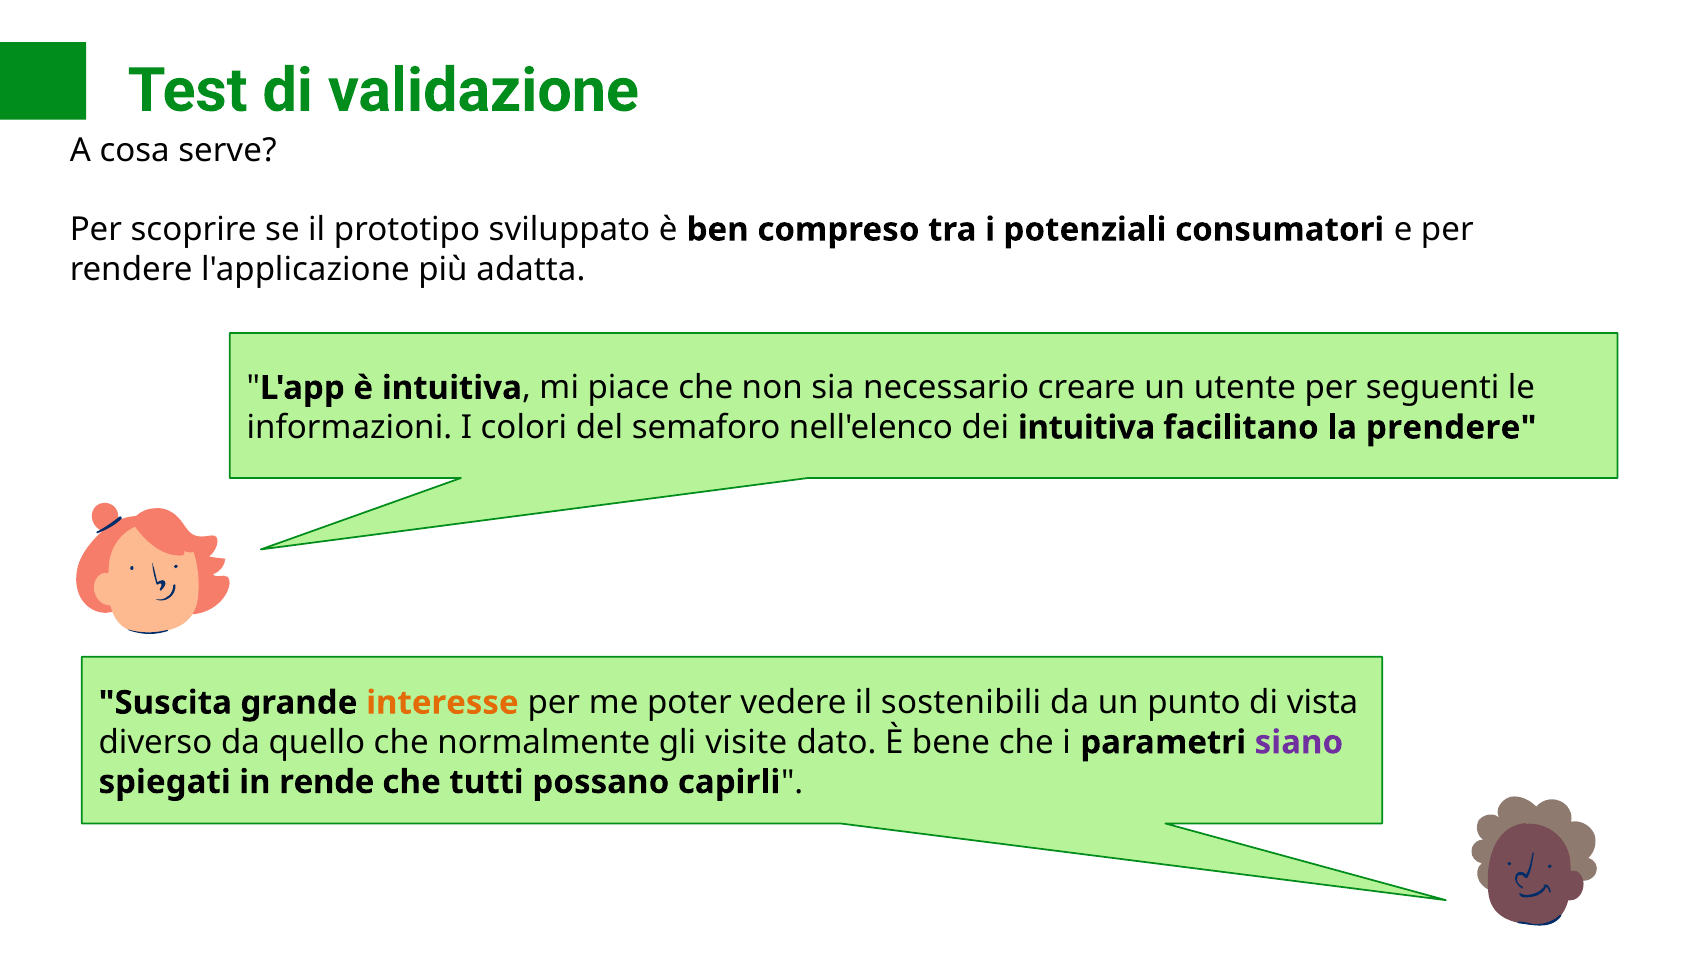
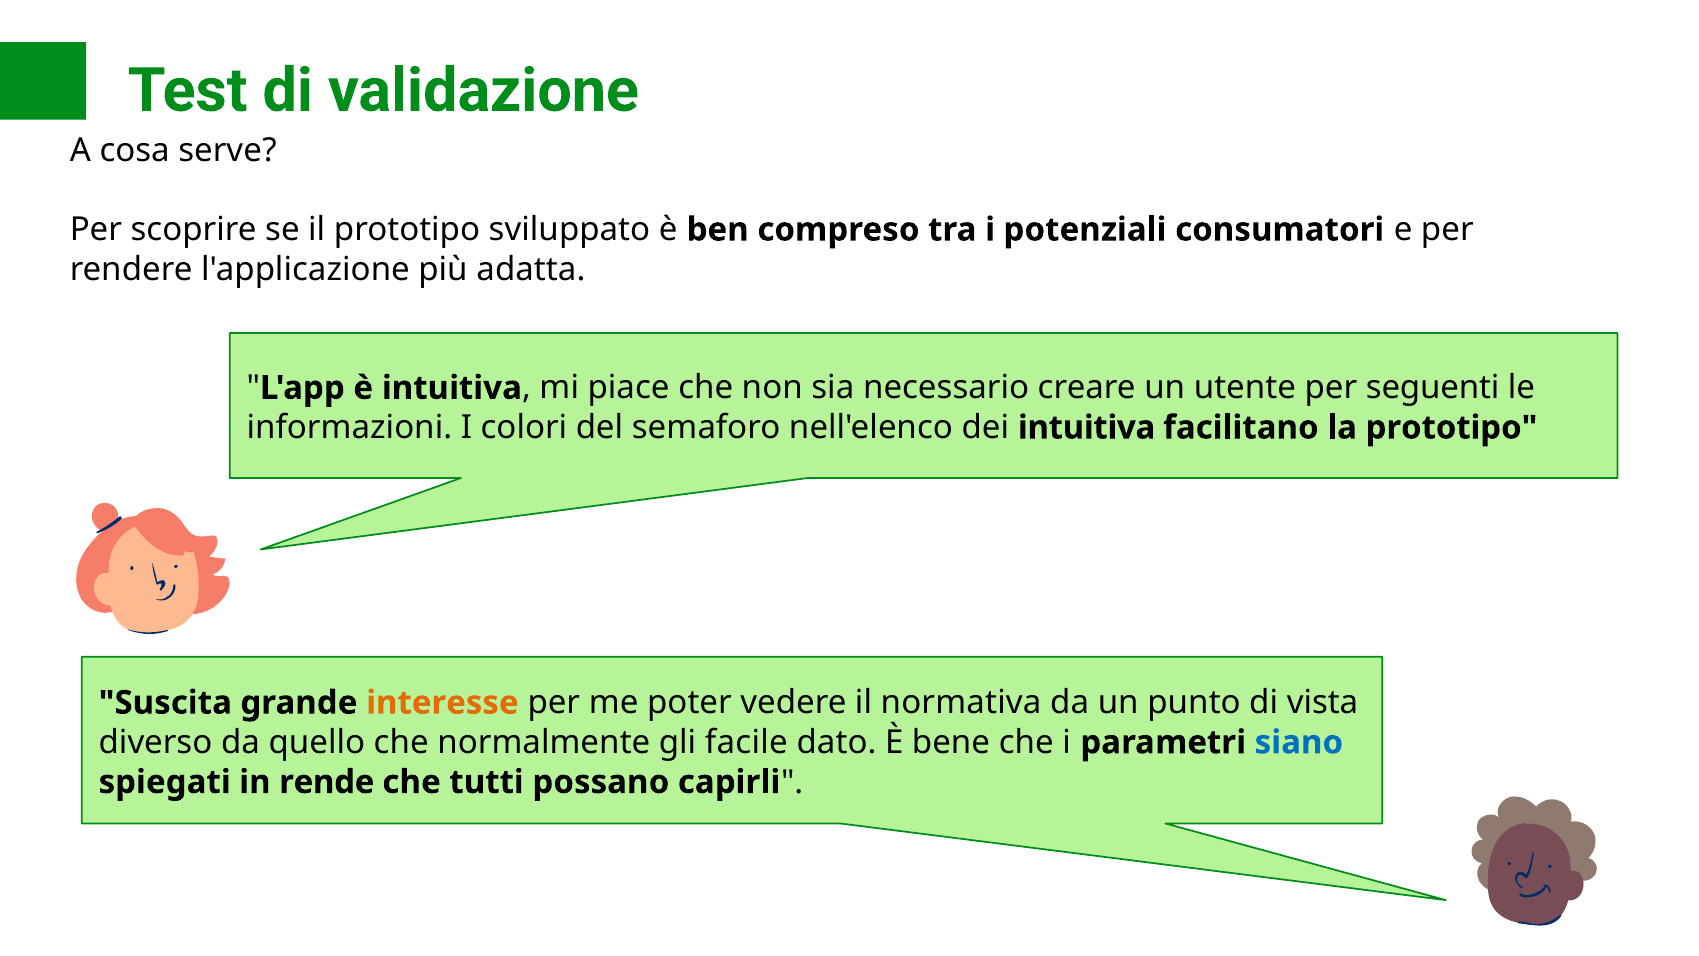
la prendere: prendere -> prototipo
sostenibili: sostenibili -> normativa
visite: visite -> facile
siano colour: purple -> blue
